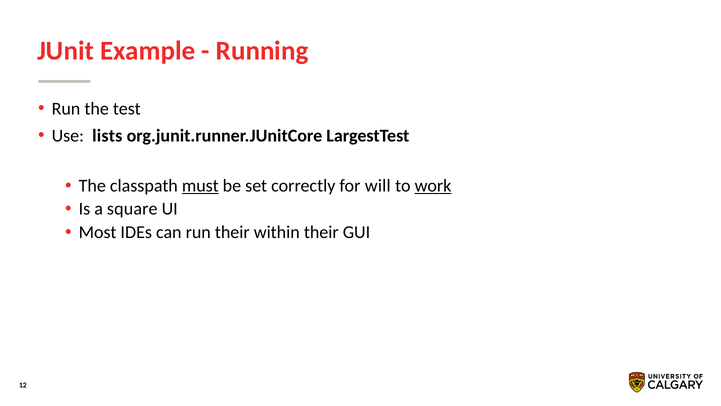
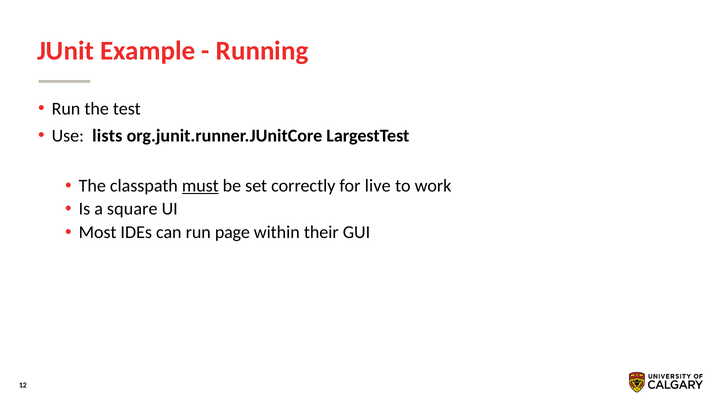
will: will -> live
work underline: present -> none
run their: their -> page
